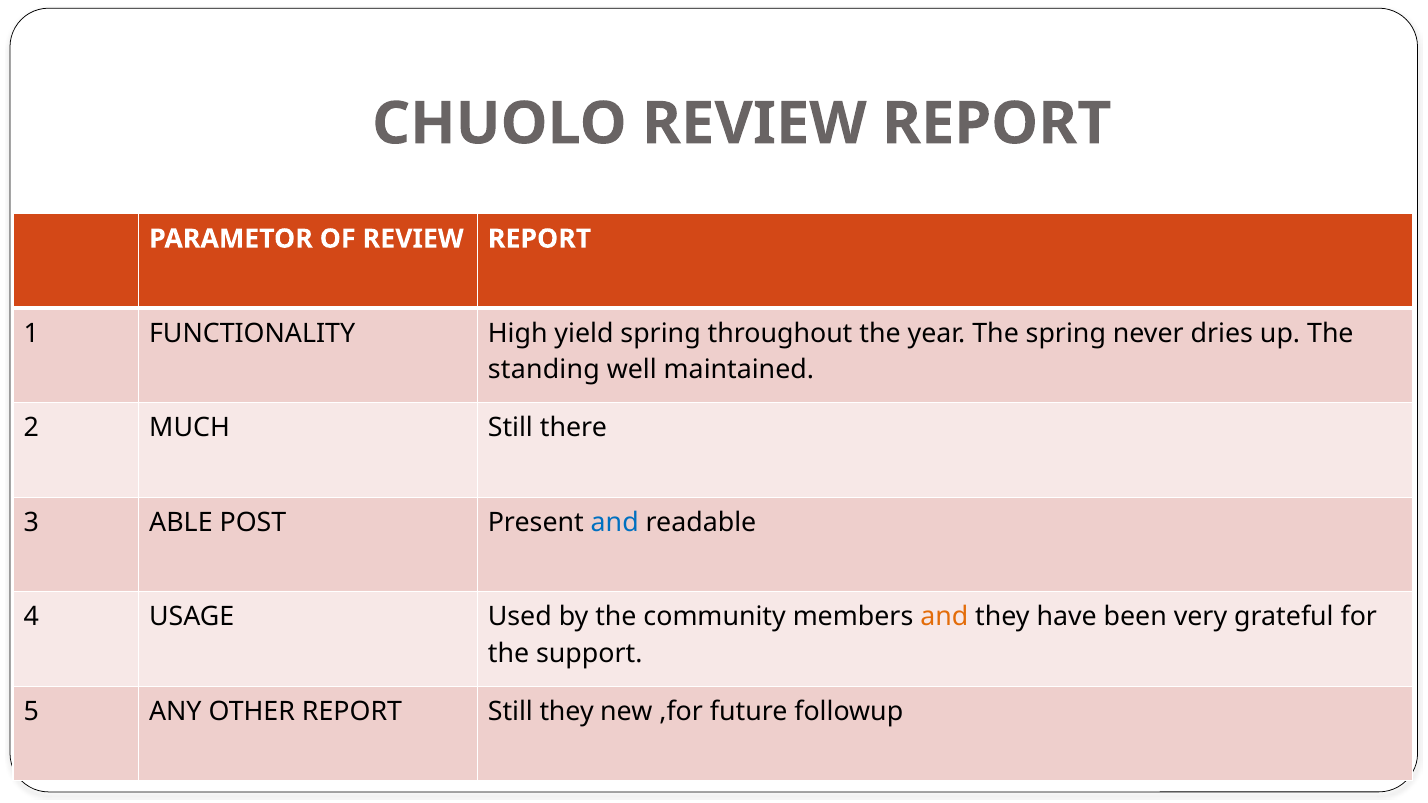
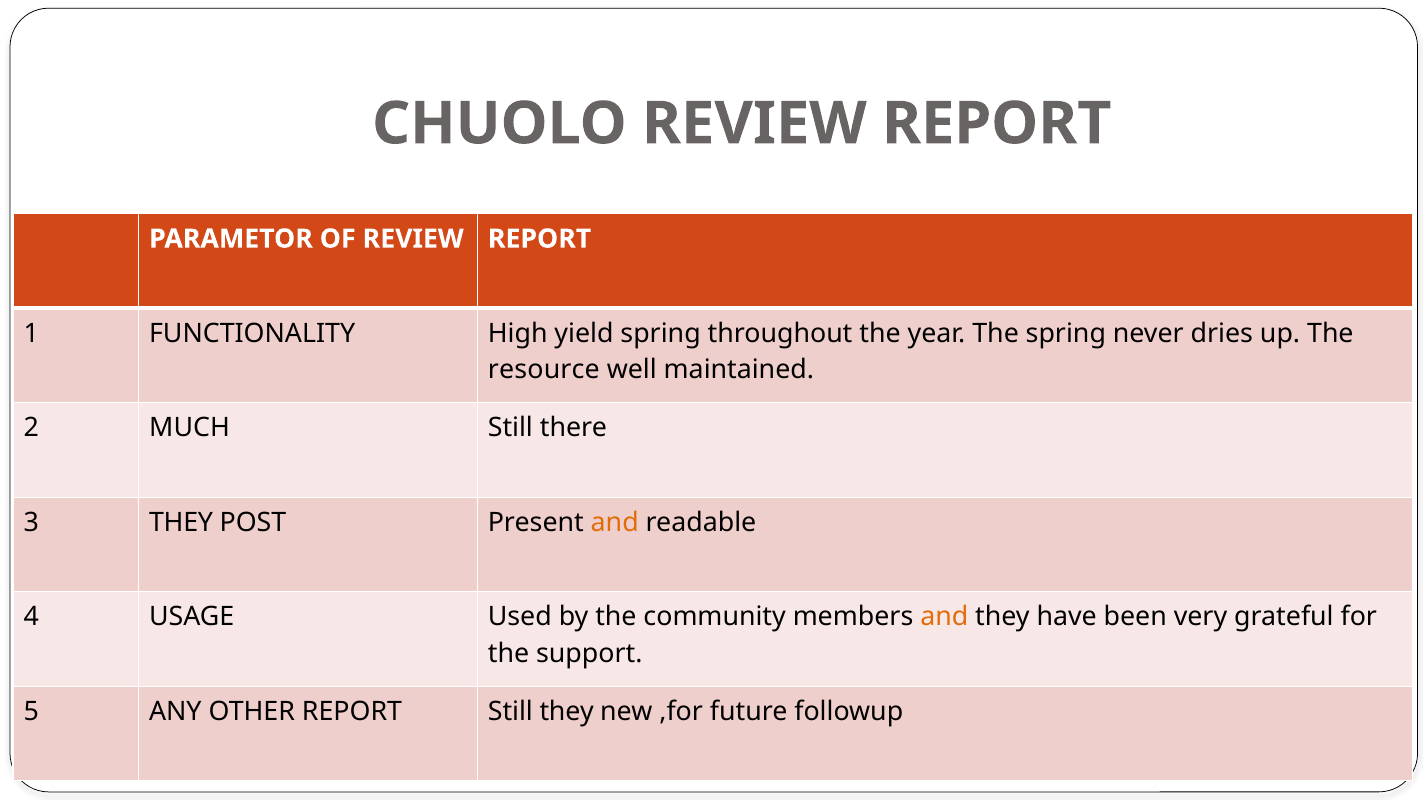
standing: standing -> resource
3 ABLE: ABLE -> THEY
and at (615, 522) colour: blue -> orange
